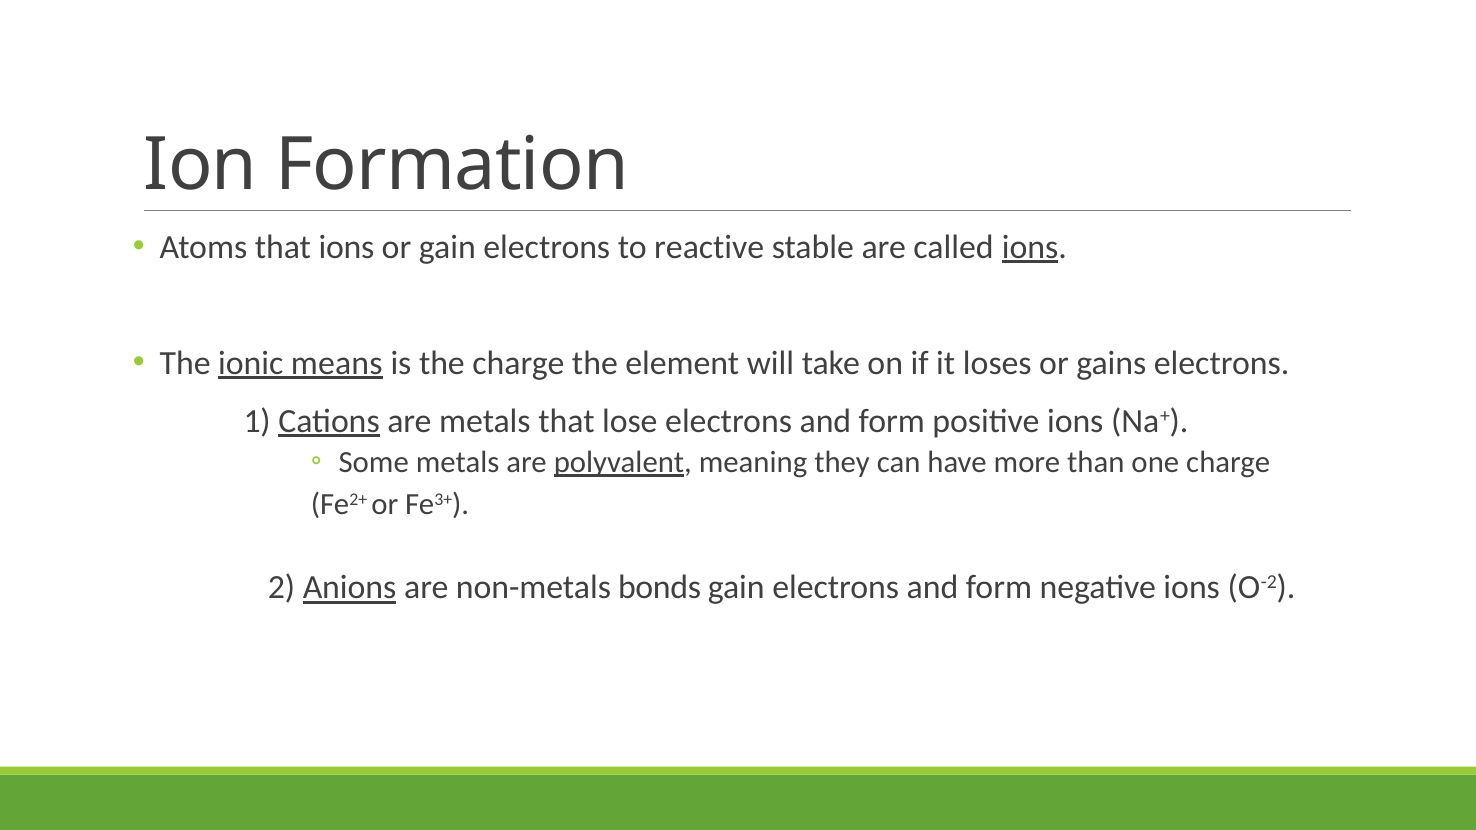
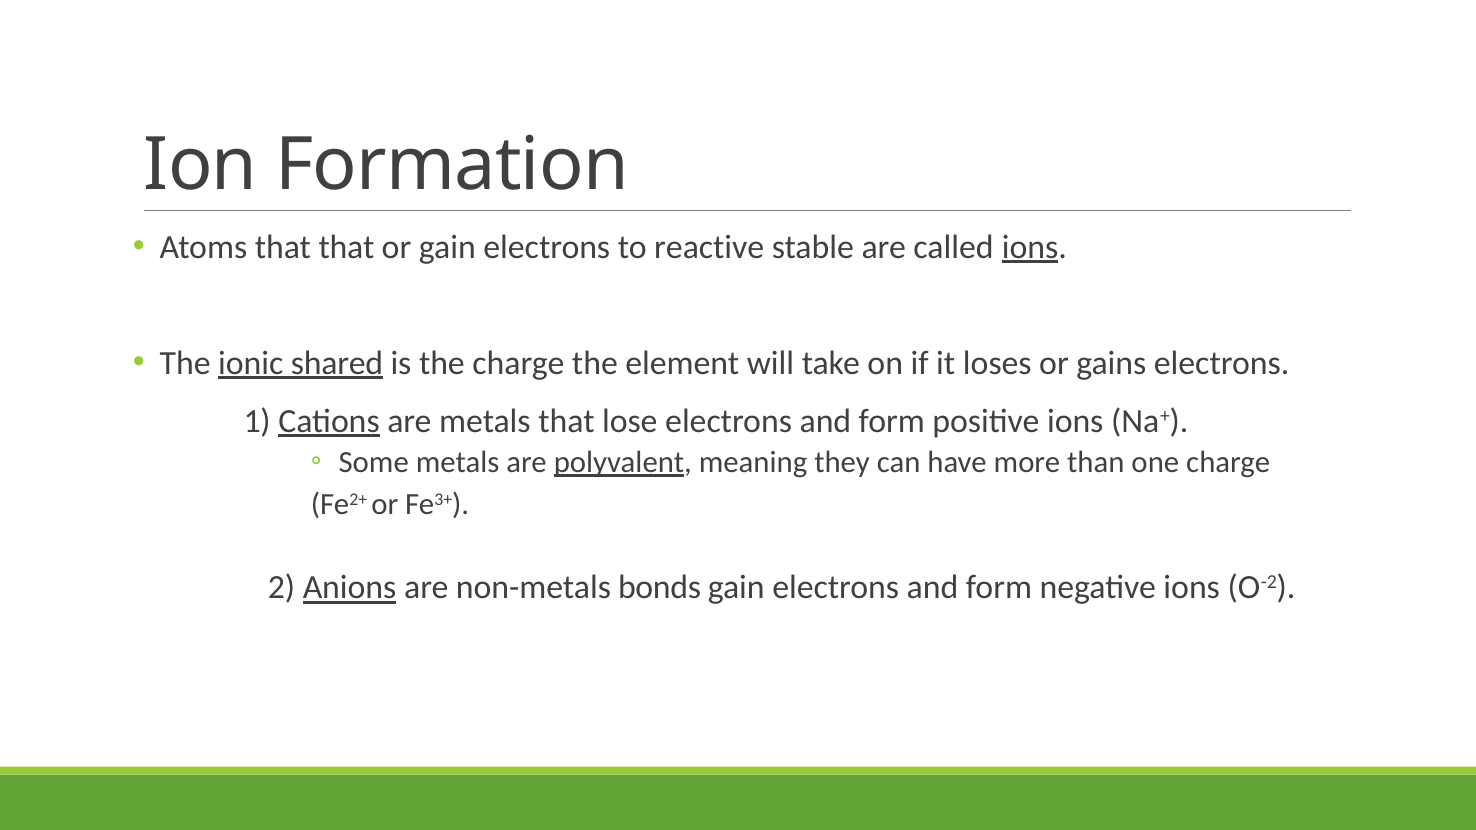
that ions: ions -> that
means: means -> shared
